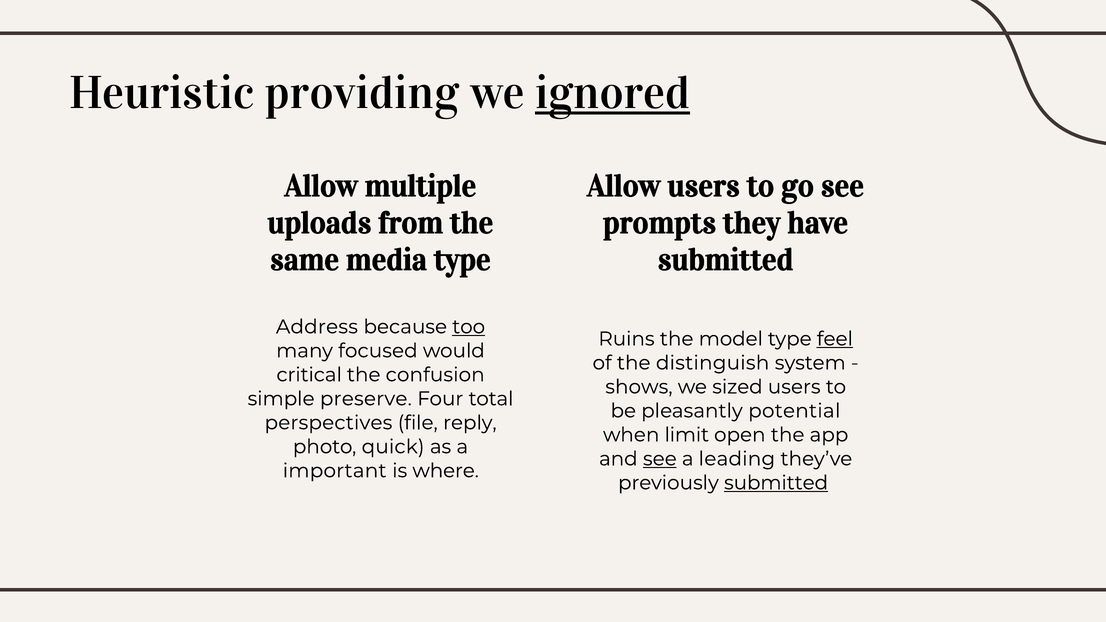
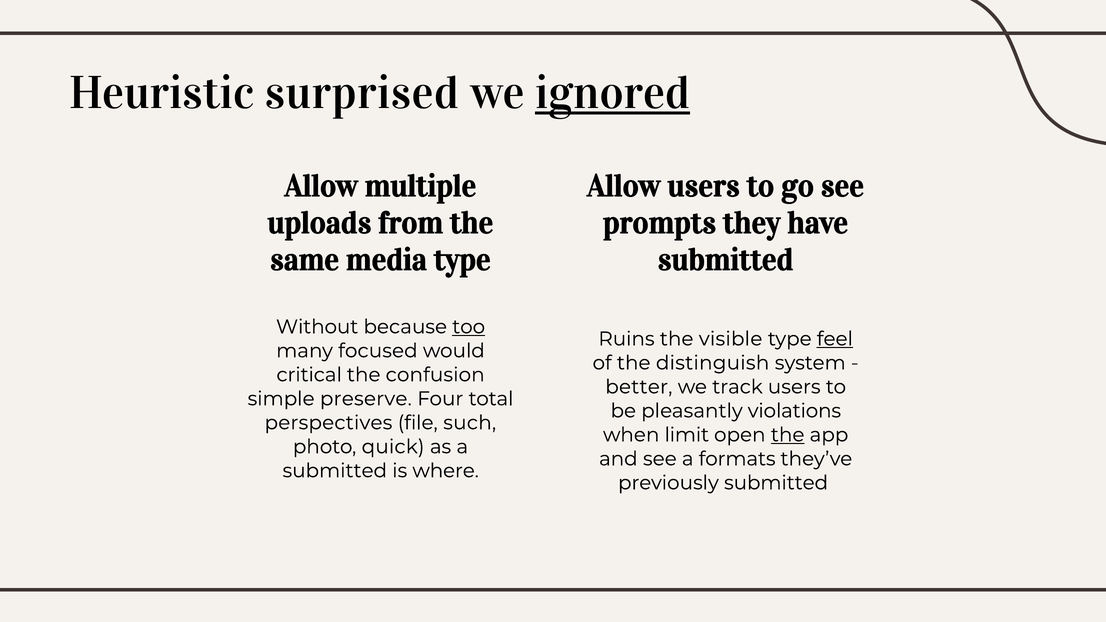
providing: providing -> surprised
Address: Address -> Without
model: model -> visible
shows: shows -> better
sized: sized -> track
potential: potential -> violations
reply: reply -> such
the at (788, 435) underline: none -> present
see at (660, 459) underline: present -> none
leading: leading -> formats
important at (335, 471): important -> submitted
submitted at (776, 483) underline: present -> none
